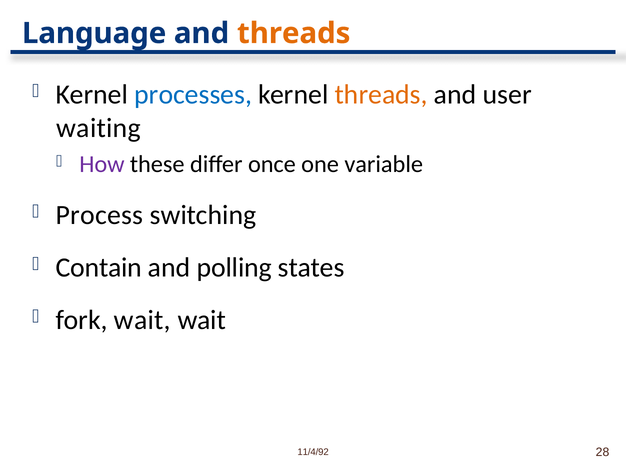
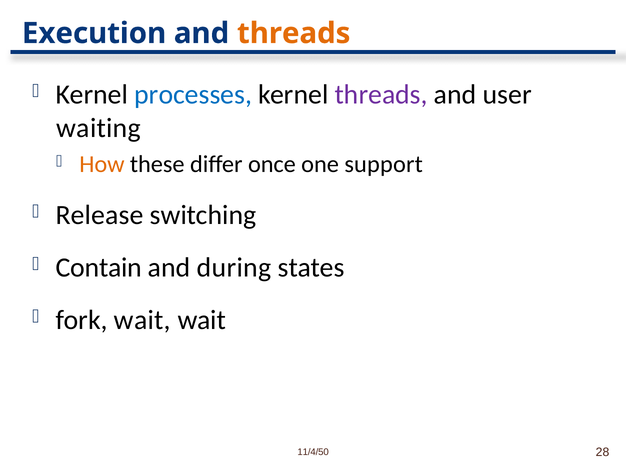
Language: Language -> Execution
threads at (381, 95) colour: orange -> purple
How colour: purple -> orange
variable: variable -> support
Process: Process -> Release
polling: polling -> during
11/4/92: 11/4/92 -> 11/4/50
